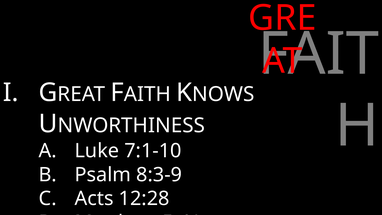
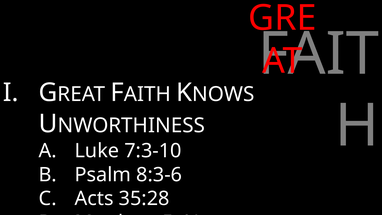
7:1-10: 7:1-10 -> 7:3-10
8:3-9: 8:3-9 -> 8:3-6
12:28: 12:28 -> 35:28
